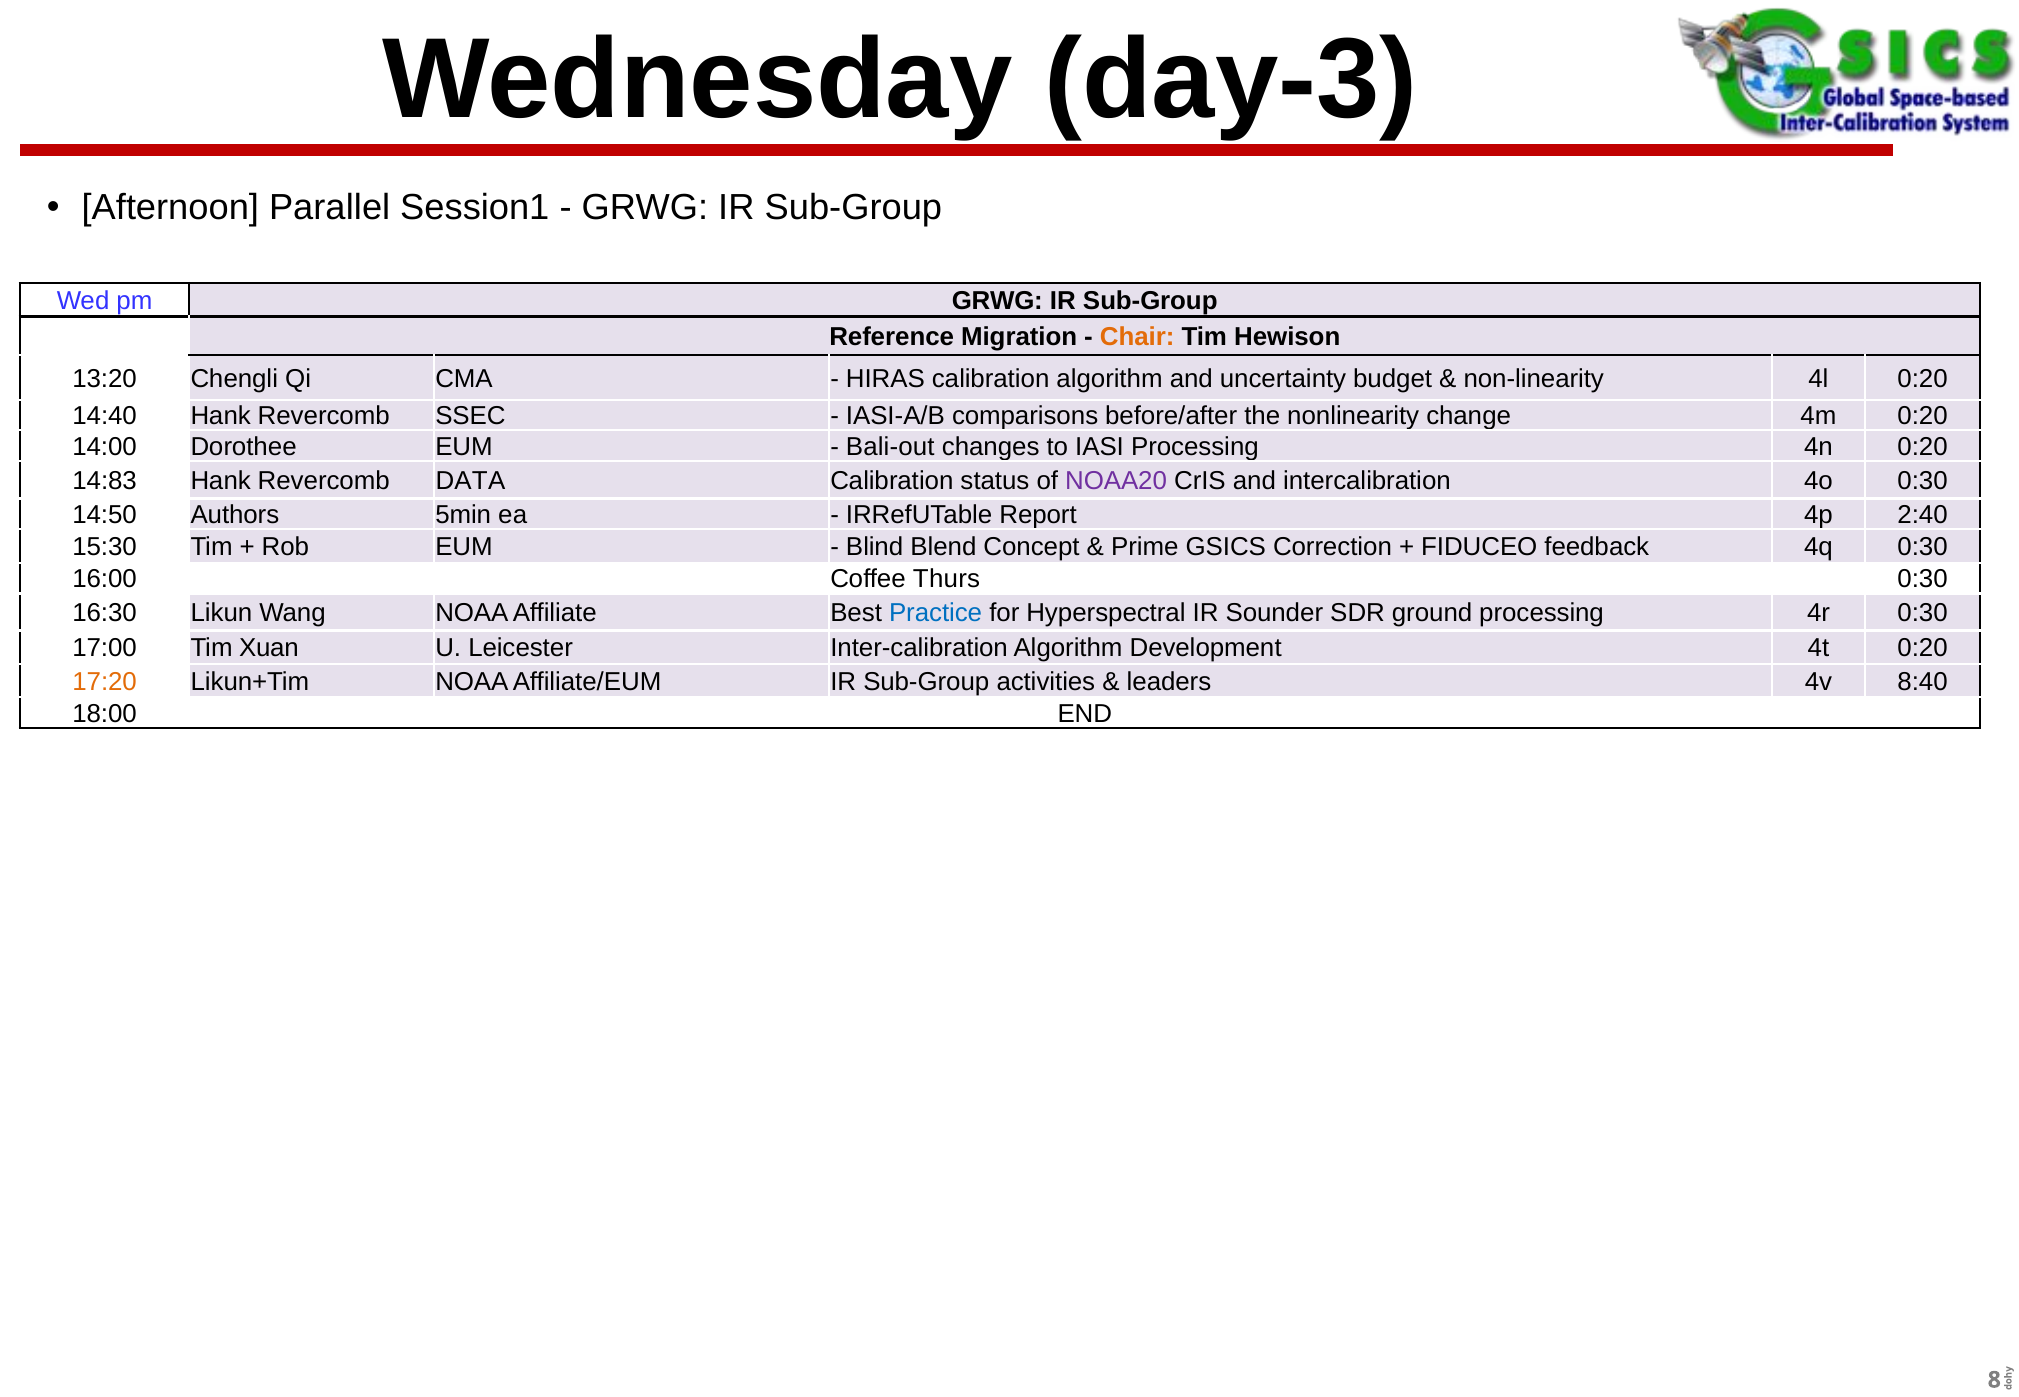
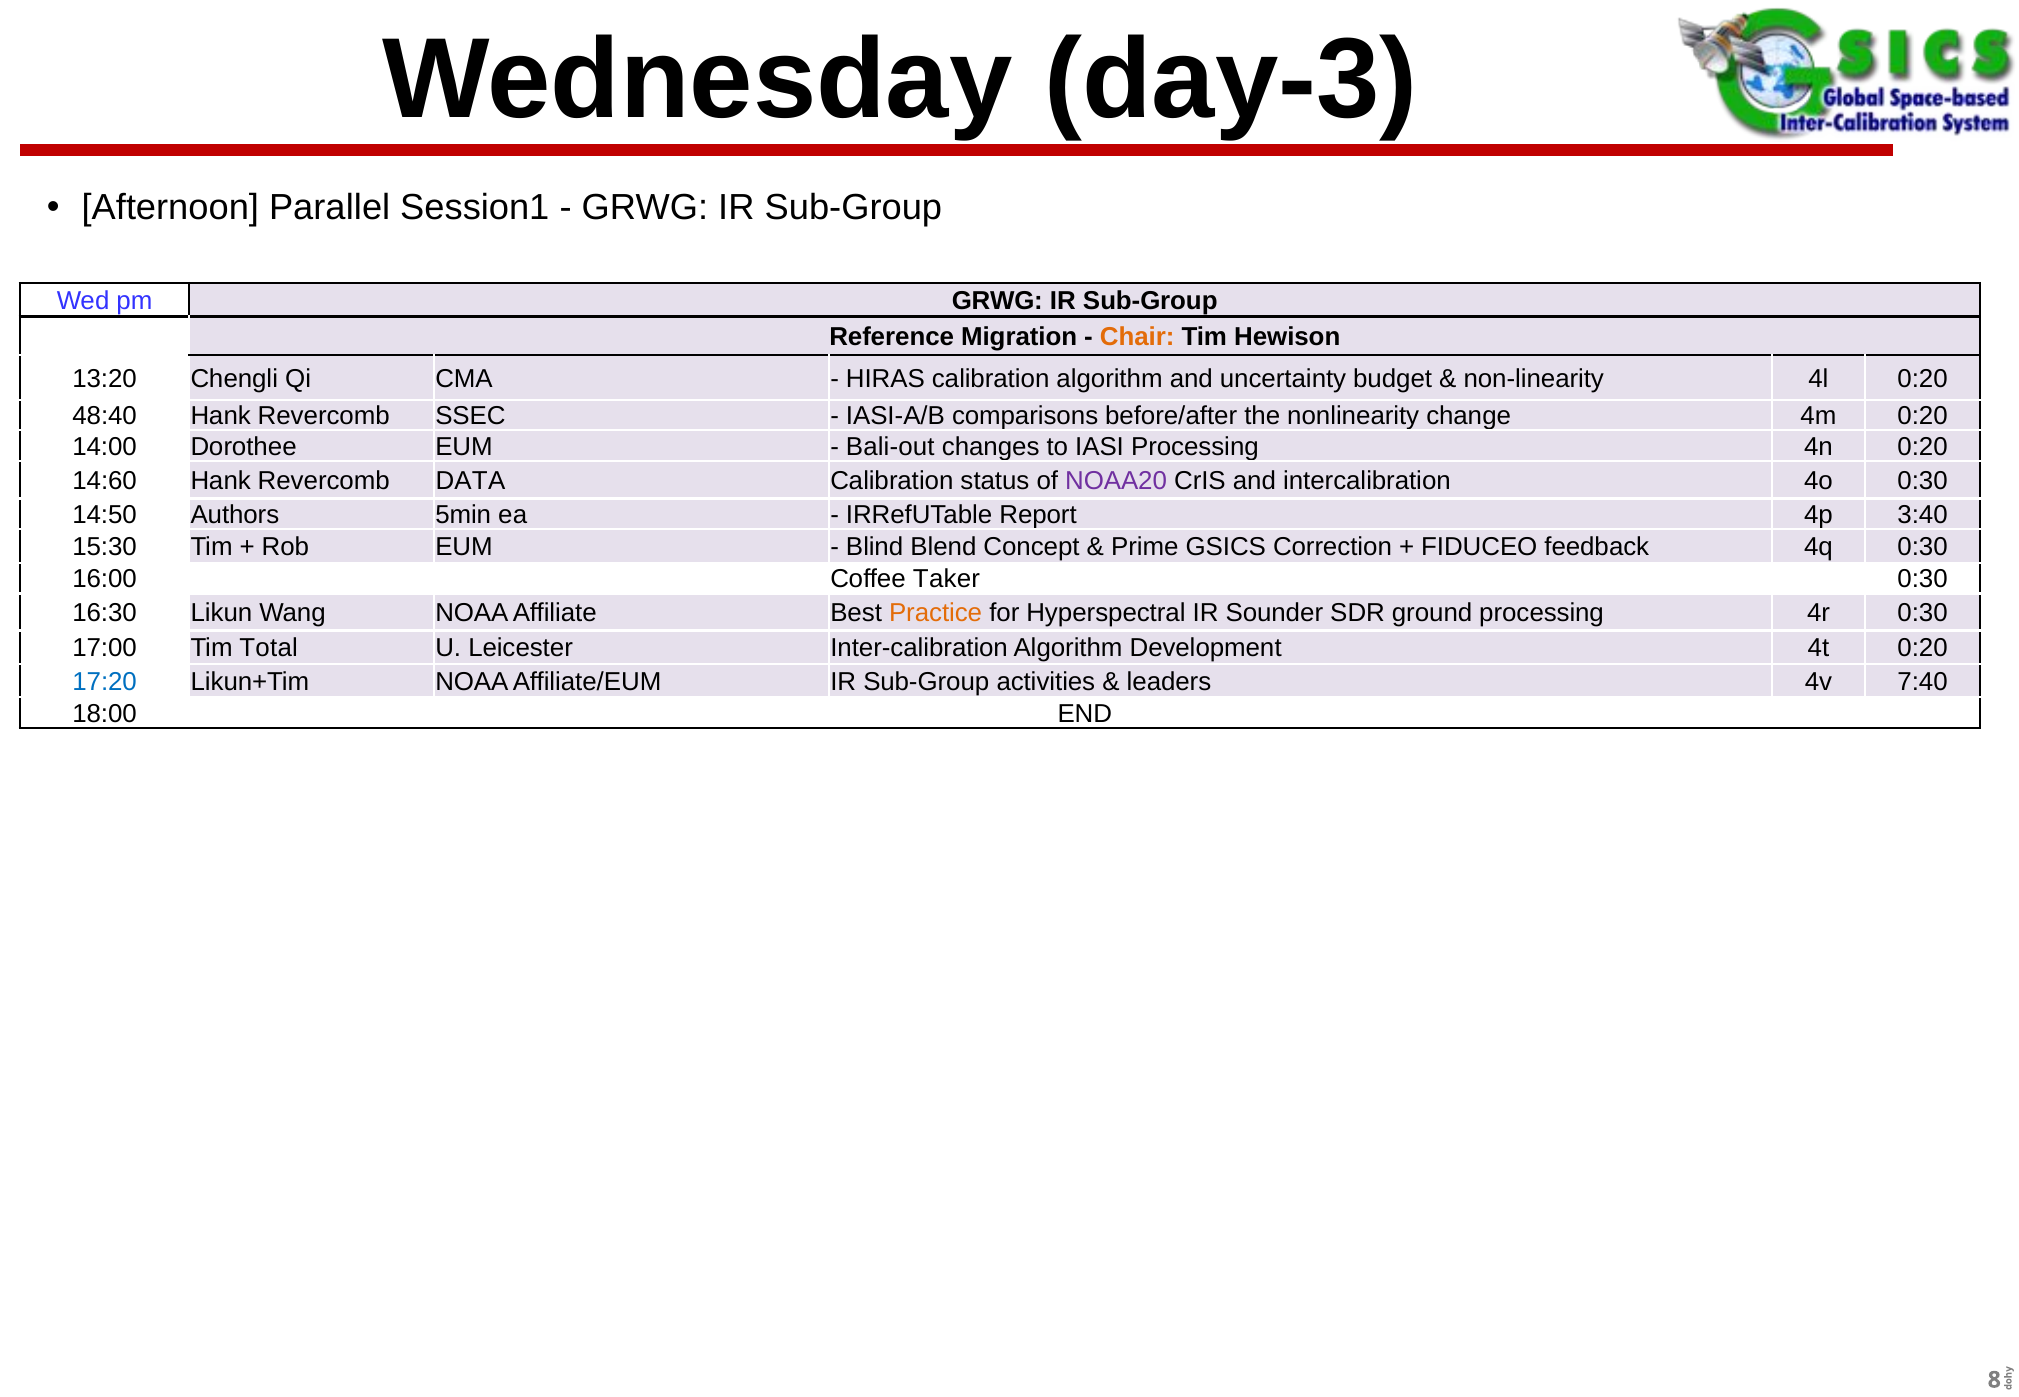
14:40: 14:40 -> 48:40
14:83: 14:83 -> 14:60
2:40: 2:40 -> 3:40
Thurs: Thurs -> Taker
Practice colour: blue -> orange
Xuan: Xuan -> Total
17:20 colour: orange -> blue
8:40: 8:40 -> 7:40
